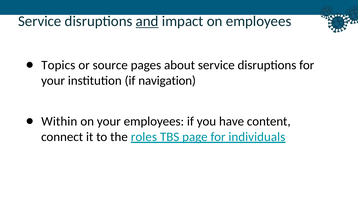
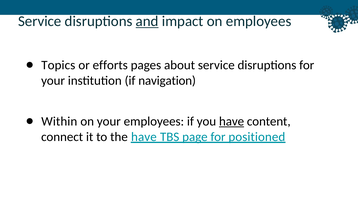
source: source -> efforts
have at (232, 122) underline: none -> present
the roles: roles -> have
individuals: individuals -> positioned
